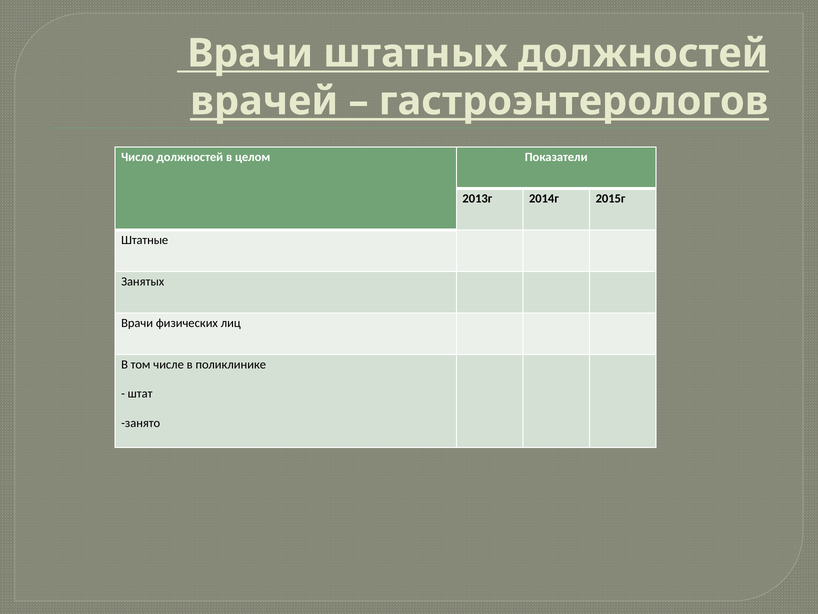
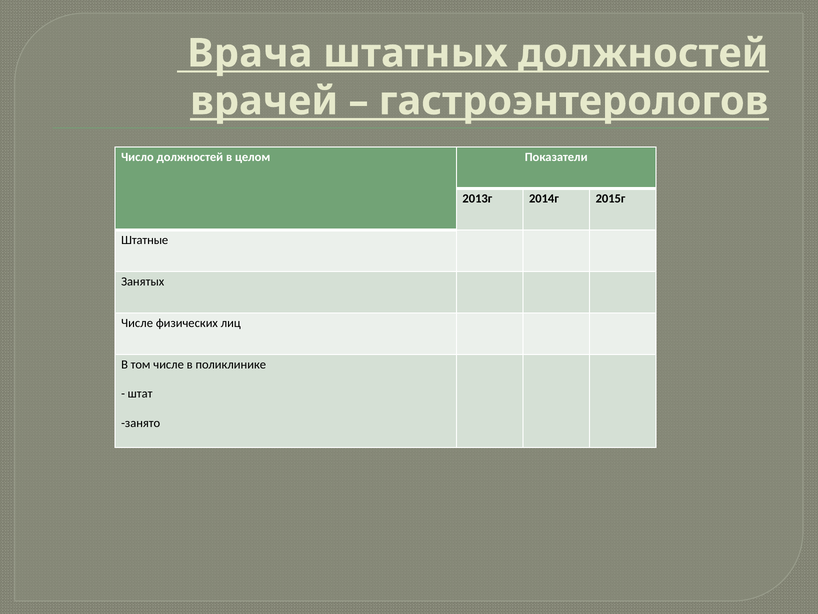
Врачи at (250, 53): Врачи -> Врача
Врачи at (137, 323): Врачи -> Числе
